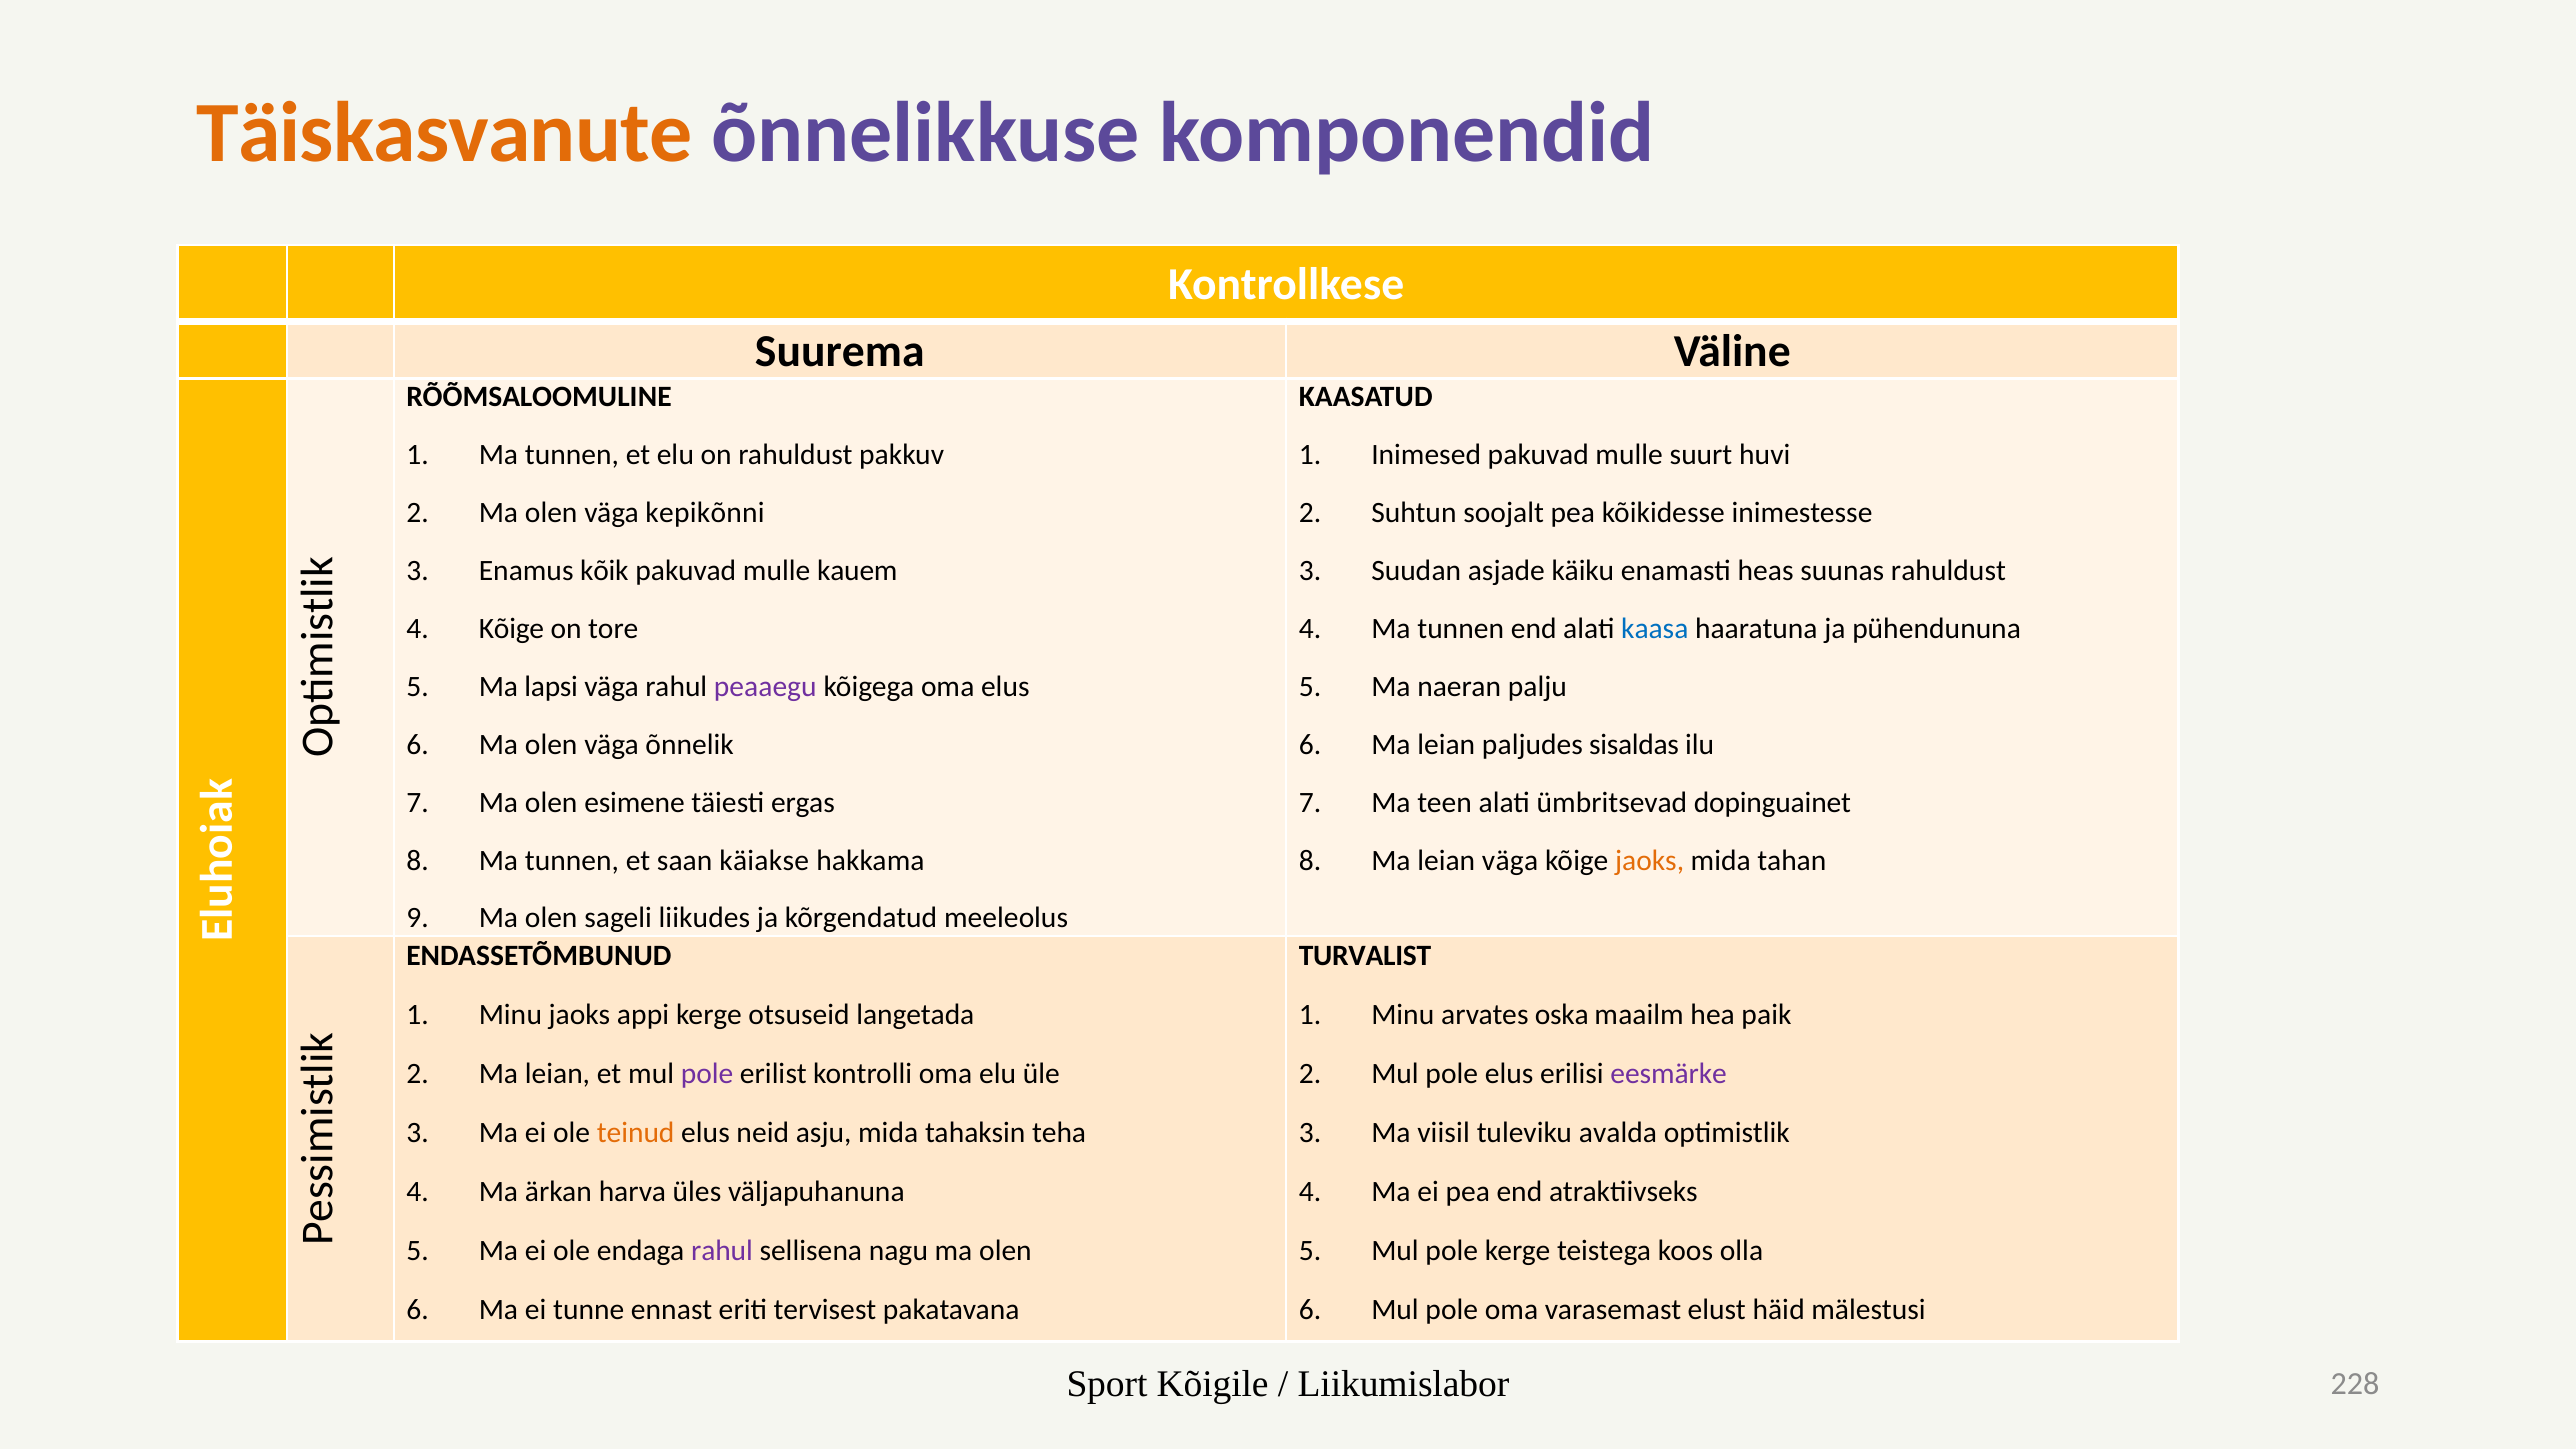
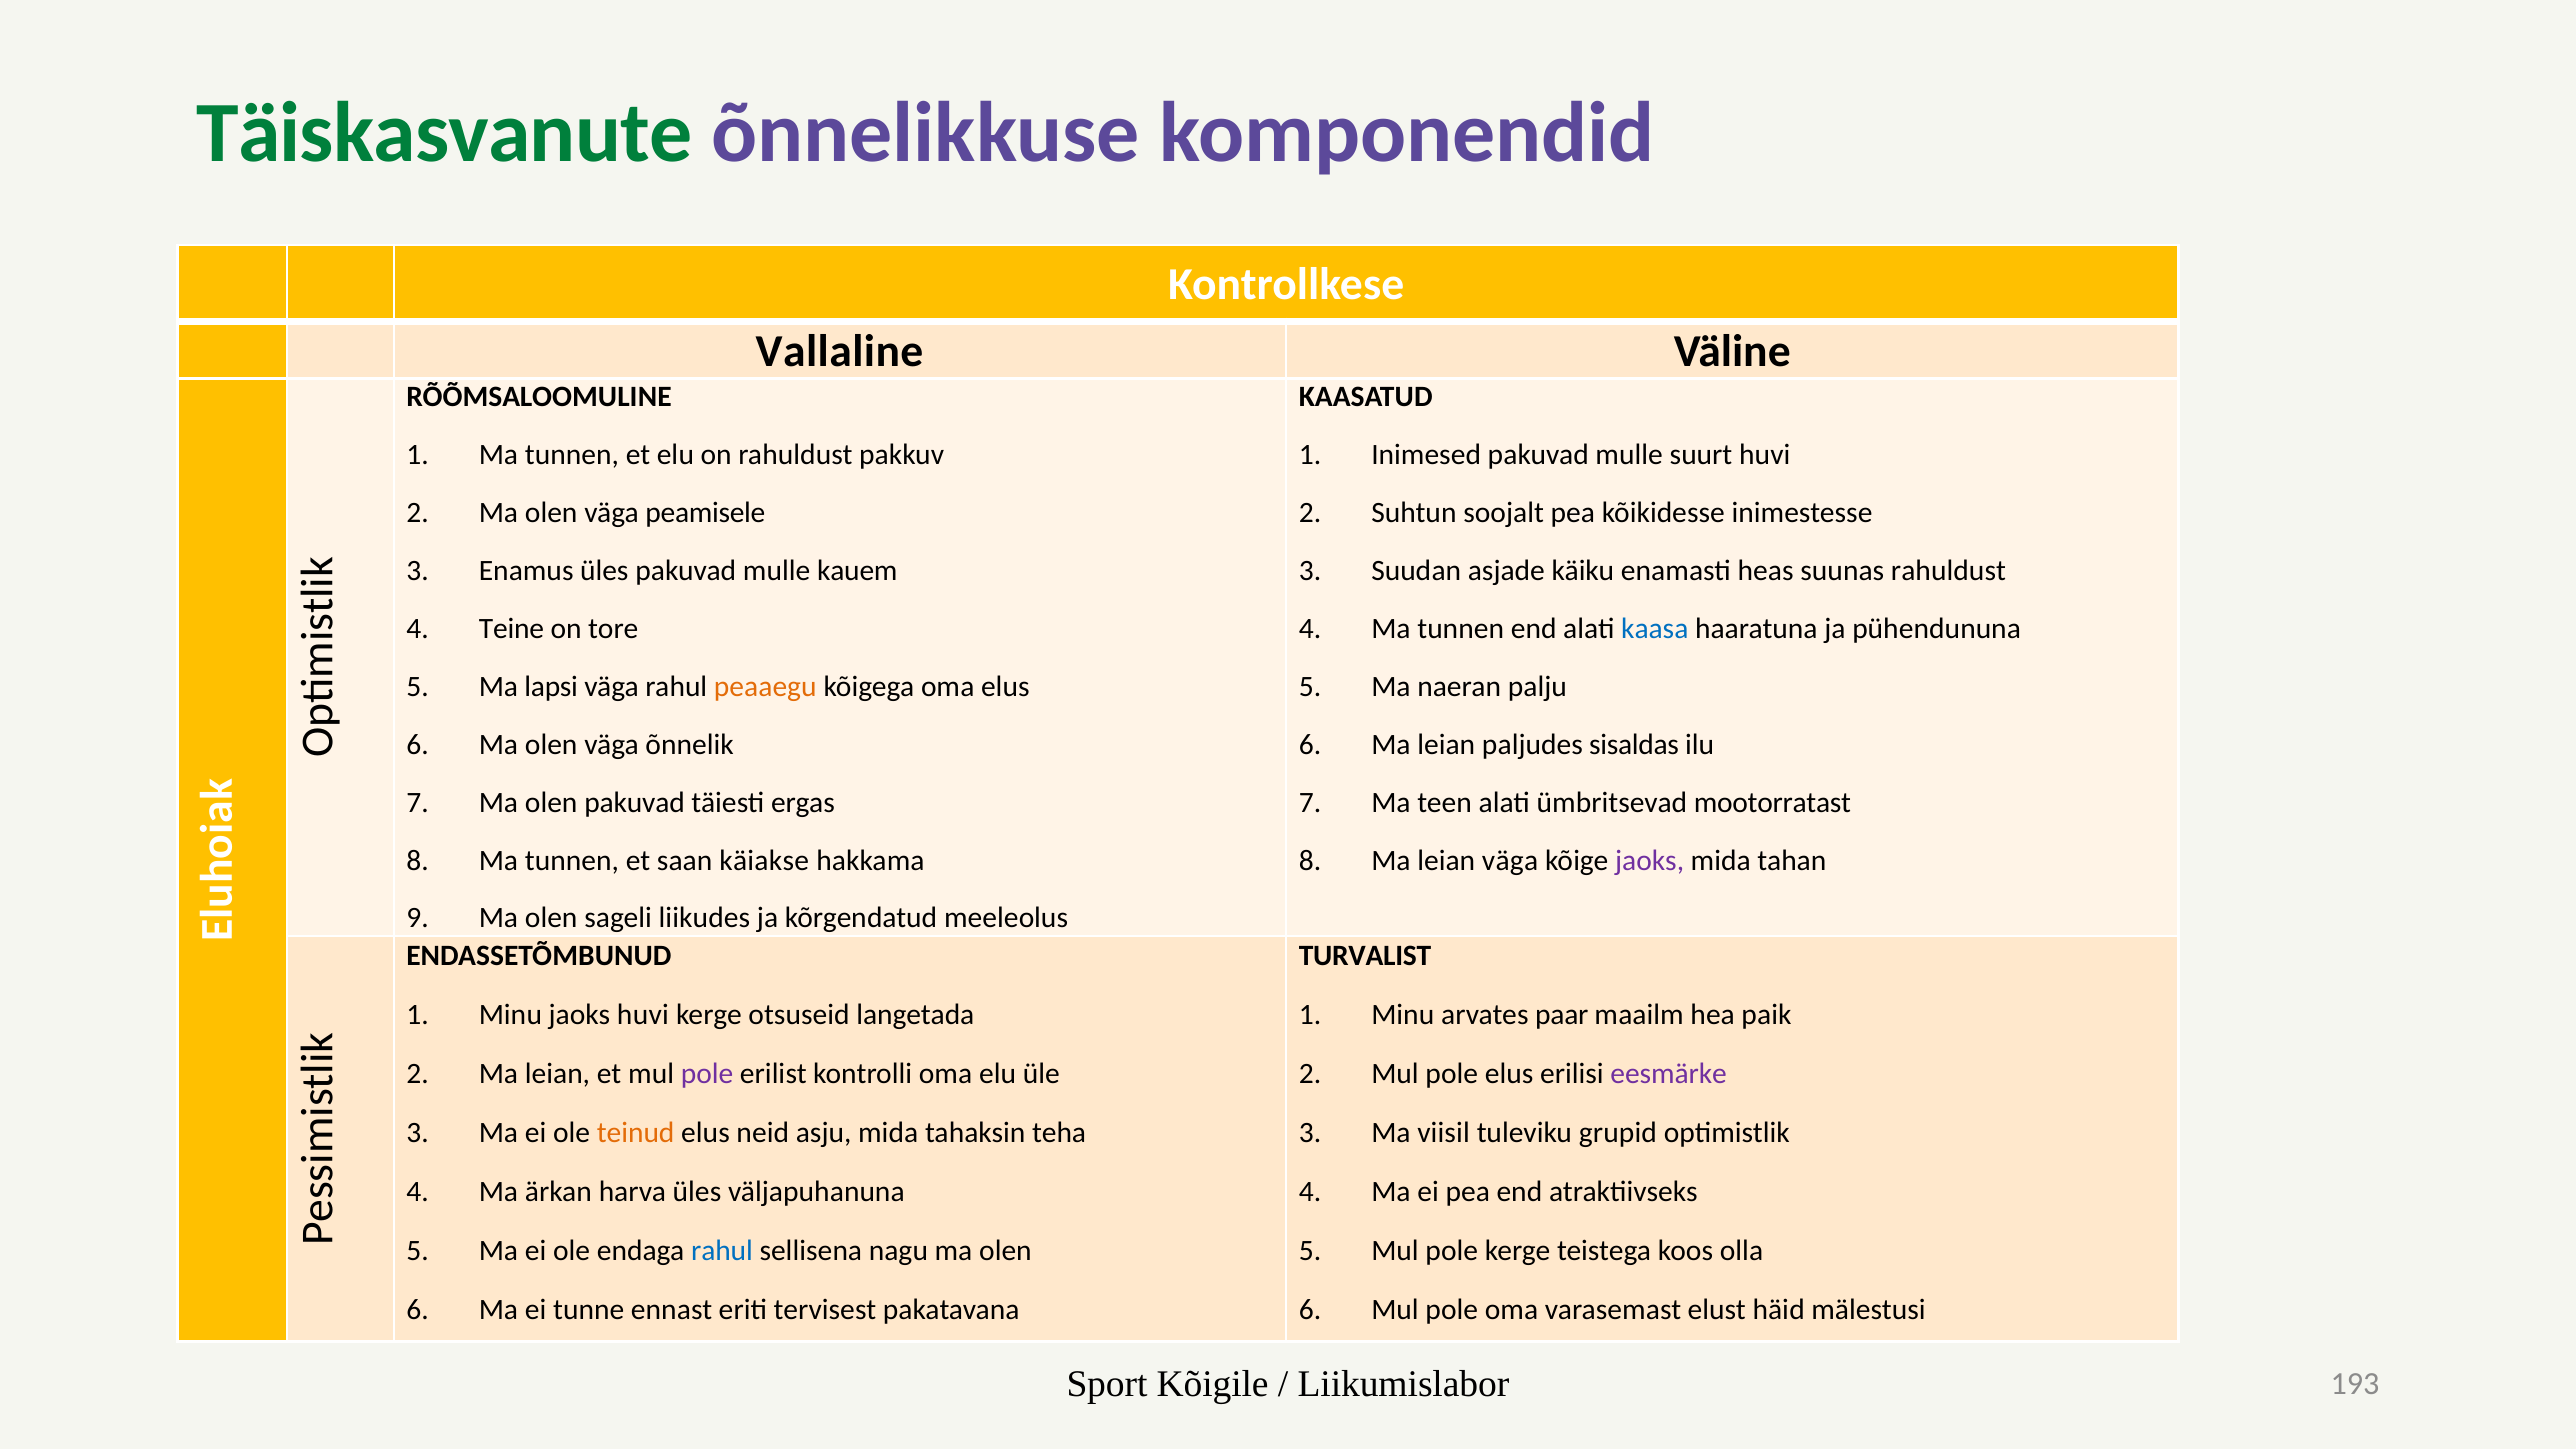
Täiskasvanute colour: orange -> green
Suurema: Suurema -> Vallaline
kepikõnni: kepikõnni -> peamisele
Enamus kõik: kõik -> üles
Kõige at (511, 629): Kõige -> Teine
peaaegu colour: purple -> orange
olen esimene: esimene -> pakuvad
dopinguainet: dopinguainet -> mootorratast
jaoks at (1650, 860) colour: orange -> purple
jaoks appi: appi -> huvi
oska: oska -> paar
avalda: avalda -> grupid
rahul at (722, 1250) colour: purple -> blue
228: 228 -> 193
